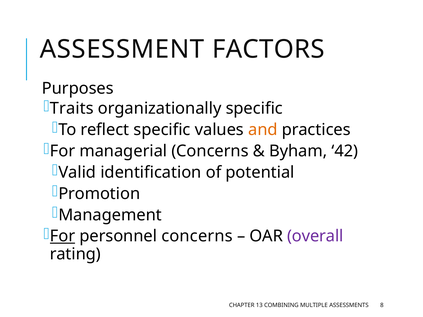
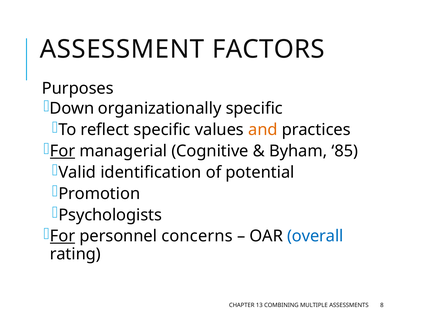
Traits: Traits -> Down
For at (63, 151) underline: none -> present
managerial Concerns: Concerns -> Cognitive
42: 42 -> 85
Management: Management -> Psychologists
overall colour: purple -> blue
